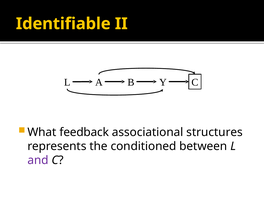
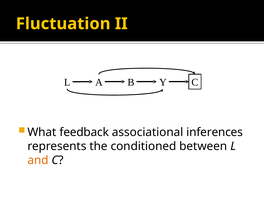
Identifiable: Identifiable -> Fluctuation
structures: structures -> inferences
and colour: purple -> orange
